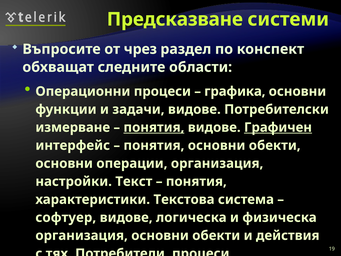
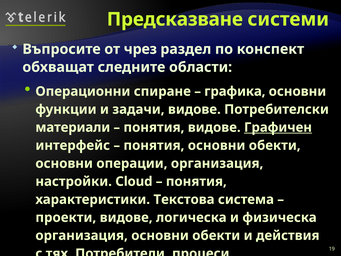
Операционни процеси: процеси -> спиране
измерване: измерване -> материали
понятия at (154, 127) underline: present -> none
Текст: Текст -> Cloud
софтуер: софтуер -> проекти
